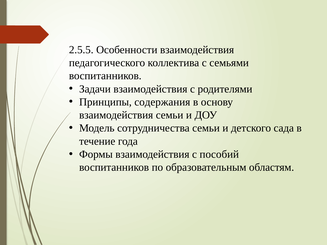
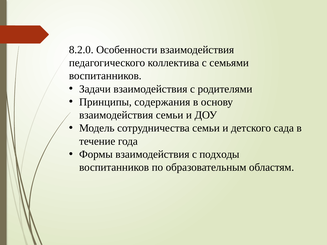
2.5.5: 2.5.5 -> 8.2.0
пособий: пособий -> подходы
